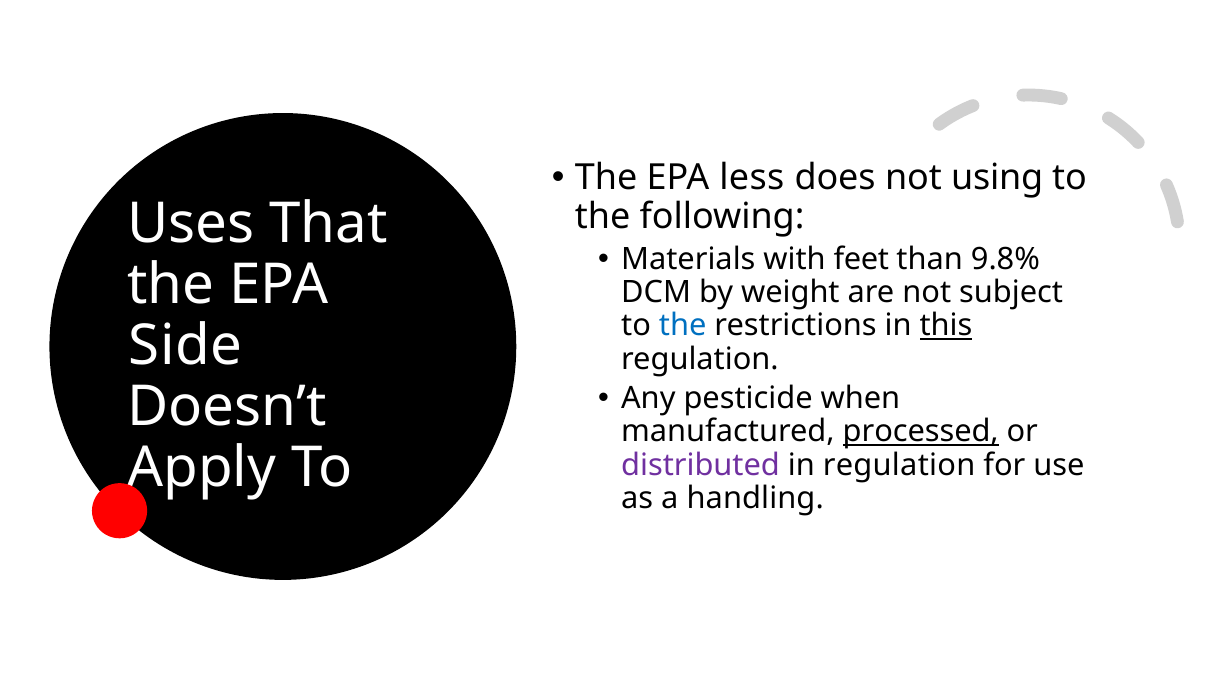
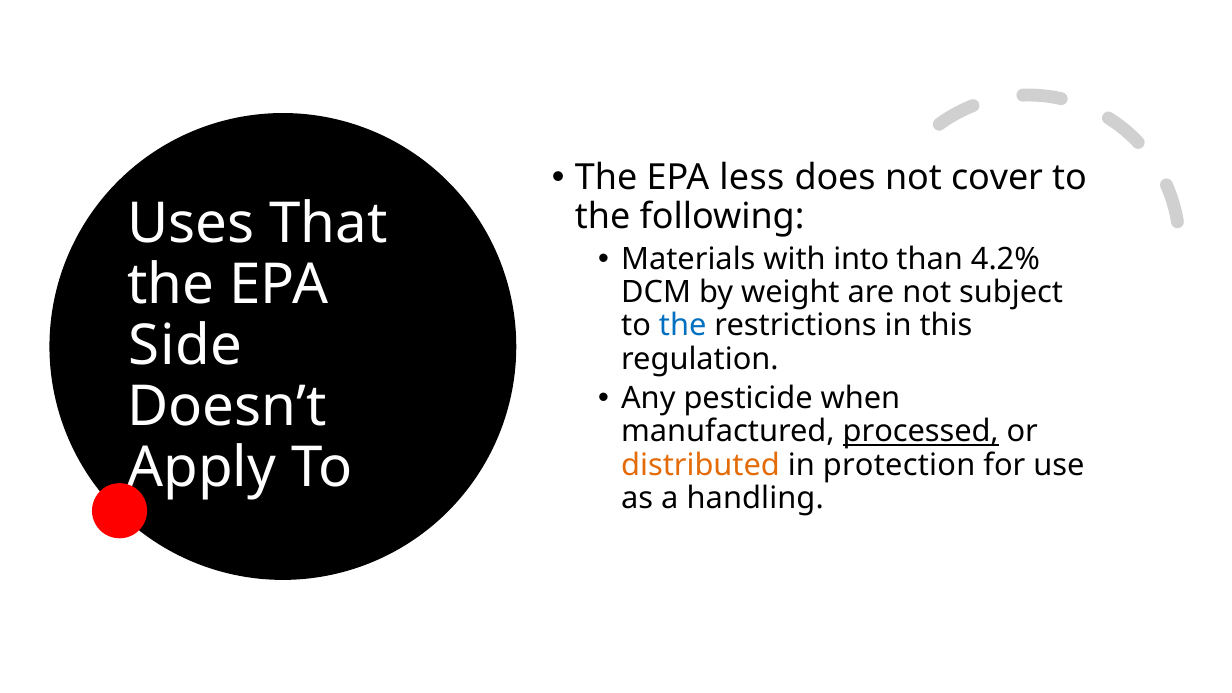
using: using -> cover
feet: feet -> into
9.8%: 9.8% -> 4.2%
this underline: present -> none
distributed colour: purple -> orange
in regulation: regulation -> protection
